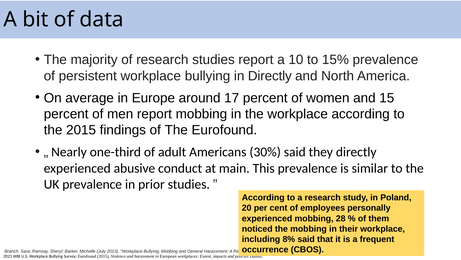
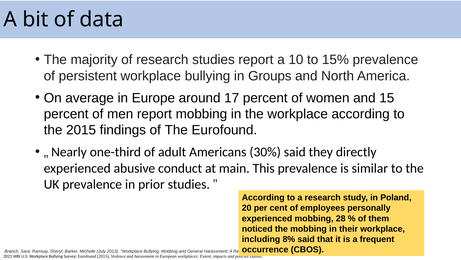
in Directly: Directly -> Groups
